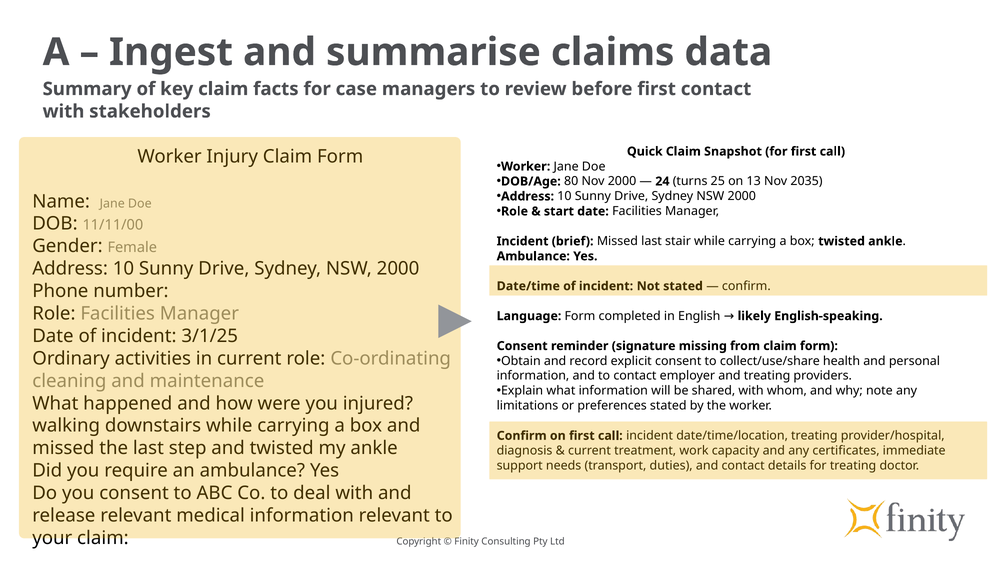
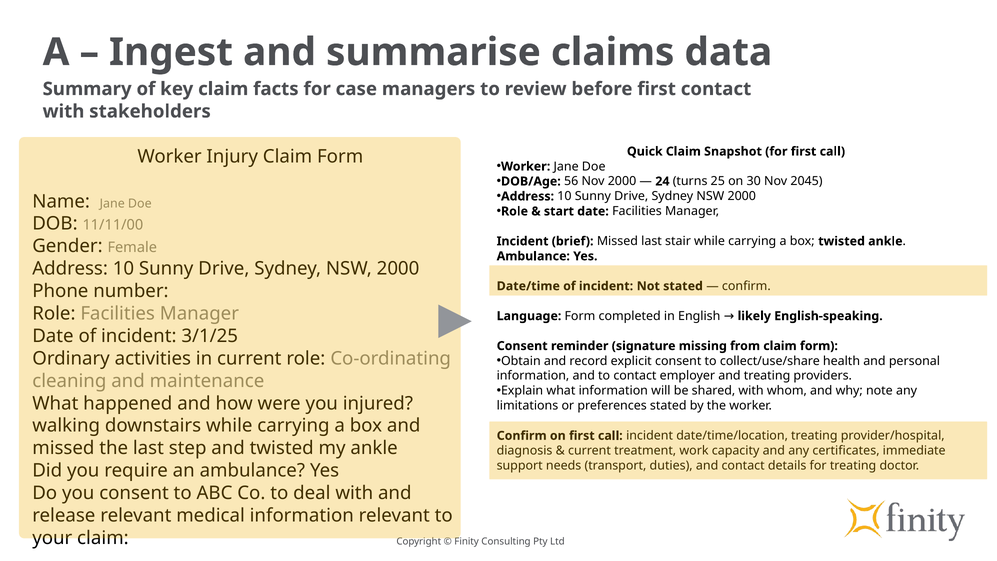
80: 80 -> 56
13: 13 -> 30
2035: 2035 -> 2045
